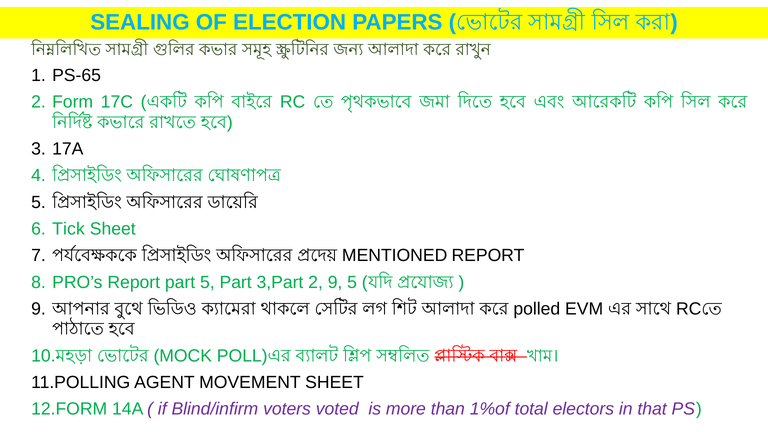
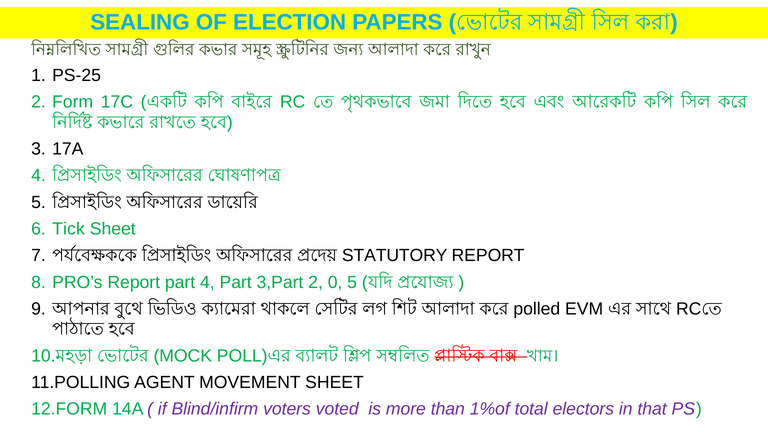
PS-65: PS-65 -> PS-25
MENTIONED: MENTIONED -> STATUTORY
part 5: 5 -> 4
2 9: 9 -> 0
